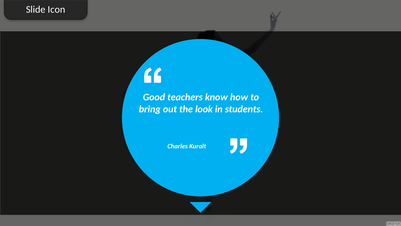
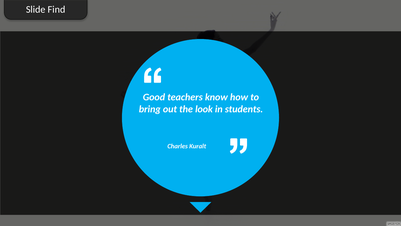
Icon: Icon -> Find
